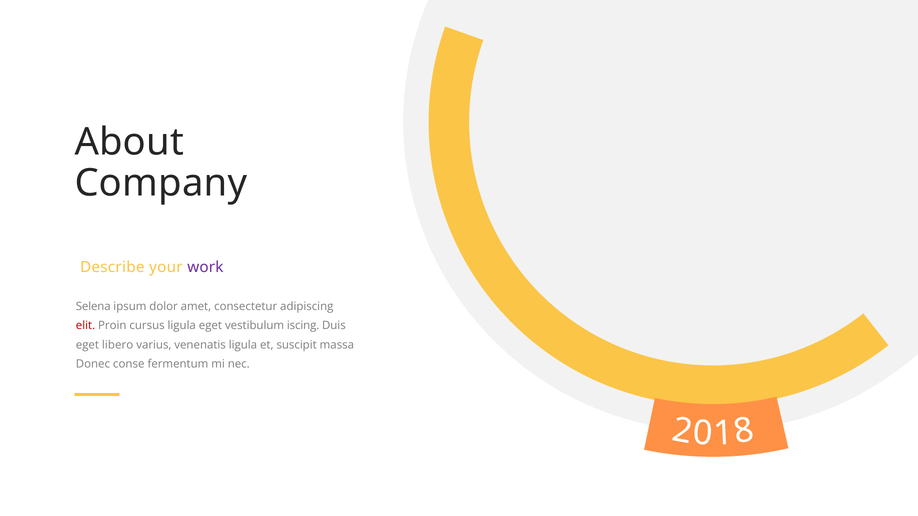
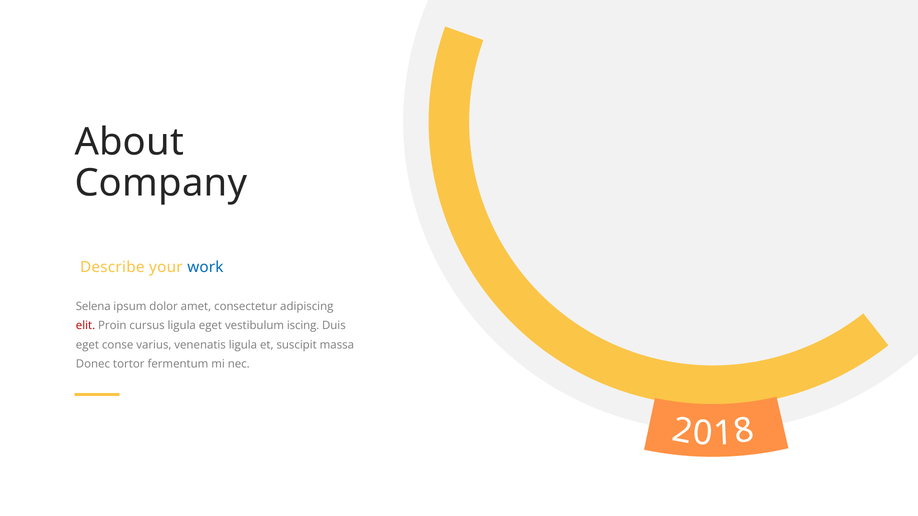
work colour: purple -> blue
libero: libero -> conse
conse: conse -> tortor
